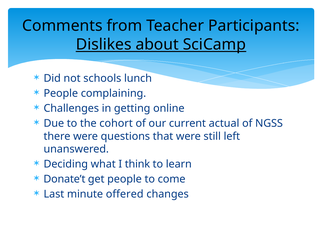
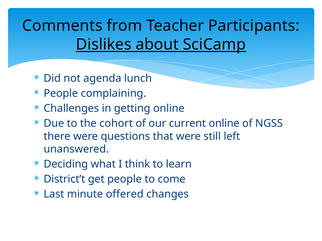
schools: schools -> agenda
current actual: actual -> online
Donate’t: Donate’t -> District’t
